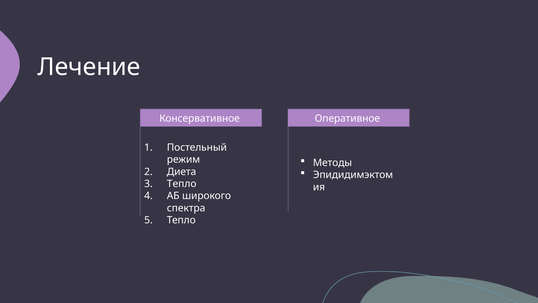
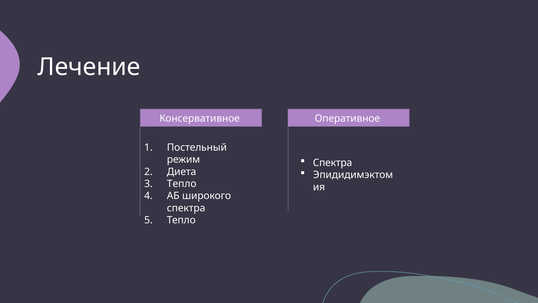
Методы at (333, 163): Методы -> Спектра
